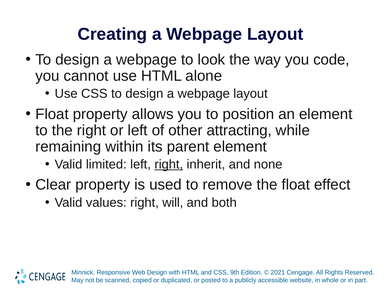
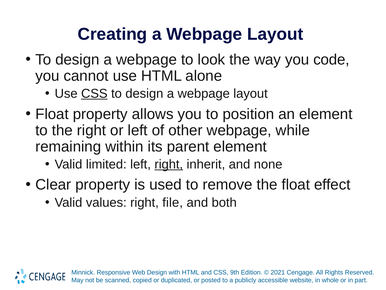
CSS at (94, 93) underline: none -> present
other attracting: attracting -> webpage
will: will -> file
